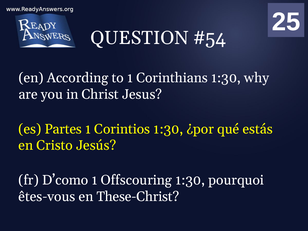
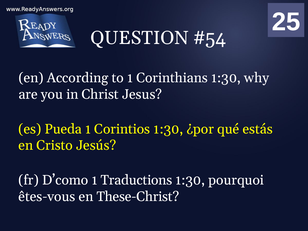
Partes: Partes -> Pueda
Offscouring: Offscouring -> Traductions
